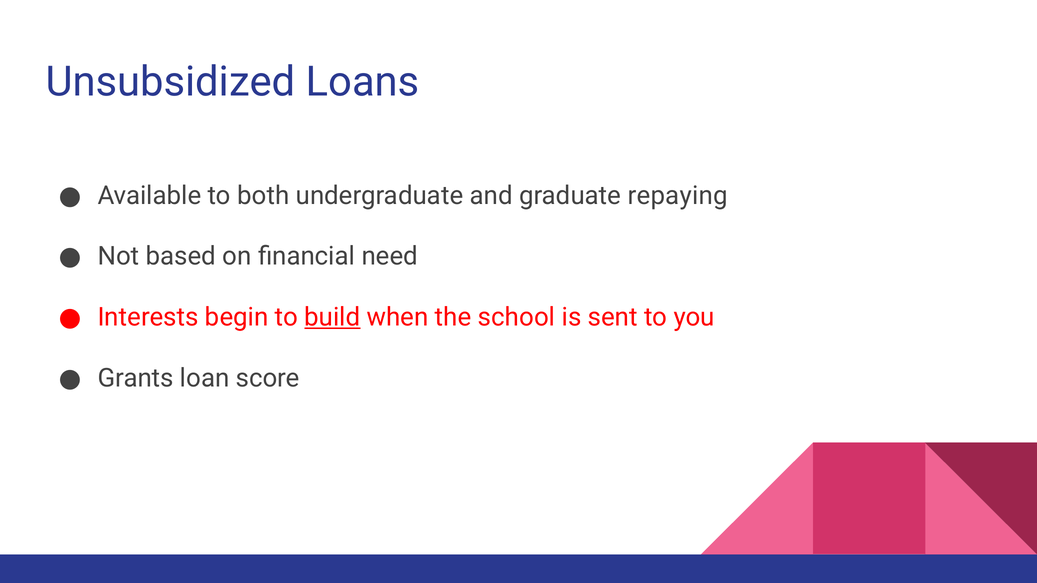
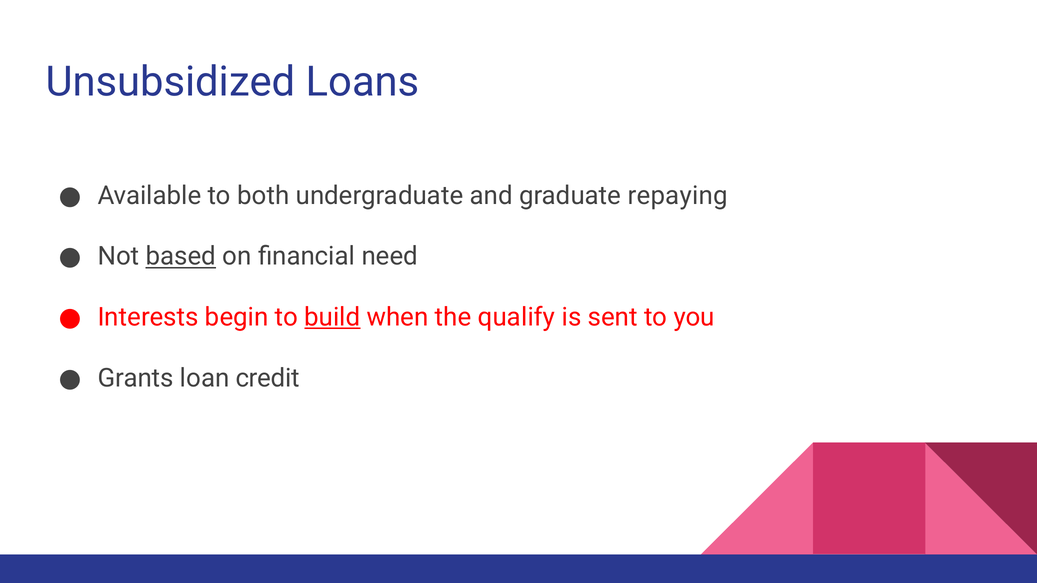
based underline: none -> present
school: school -> qualify
score: score -> credit
